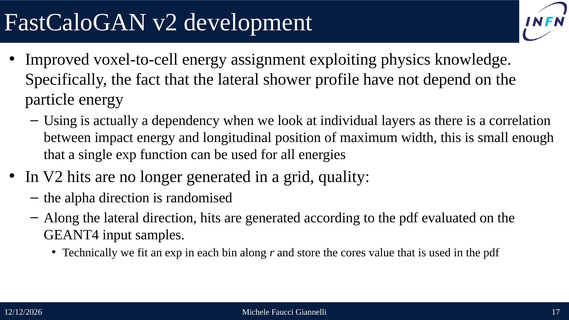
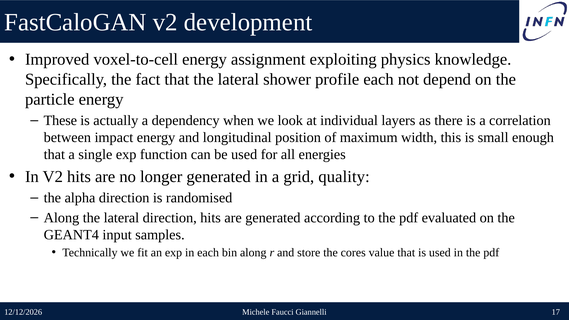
profile have: have -> each
Using: Using -> These
